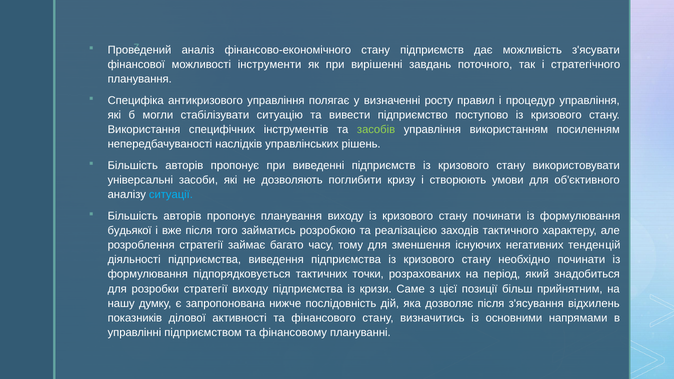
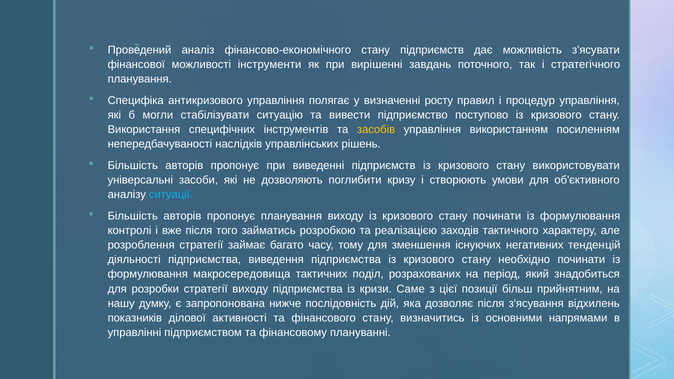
засобів colour: light green -> yellow
будьякої: будьякої -> контролі
підпорядковується: підпорядковується -> макросередовища
точки: точки -> поділ
